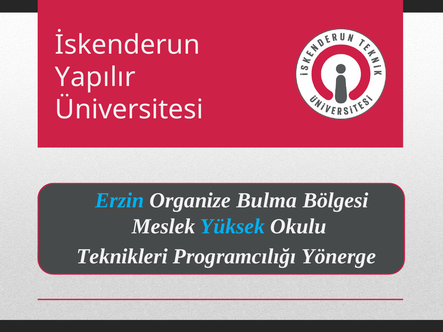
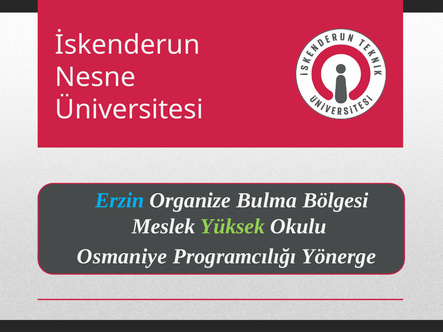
Yapılır: Yapılır -> Nesne
Yüksek colour: light blue -> light green
Teknikleri: Teknikleri -> Osmaniye
